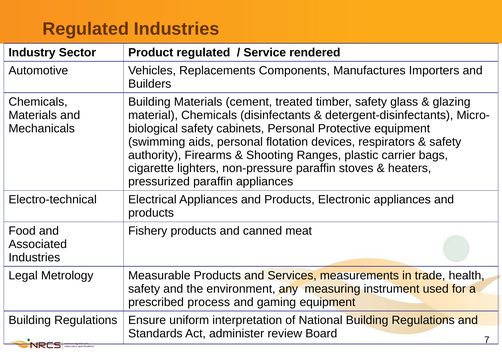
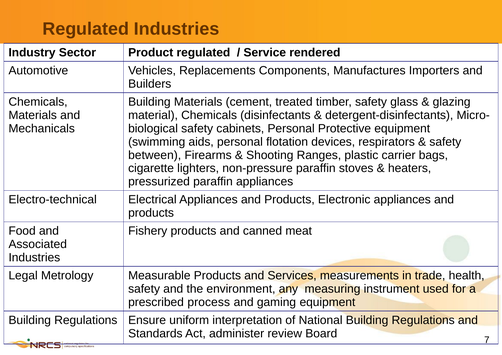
authority: authority -> between
